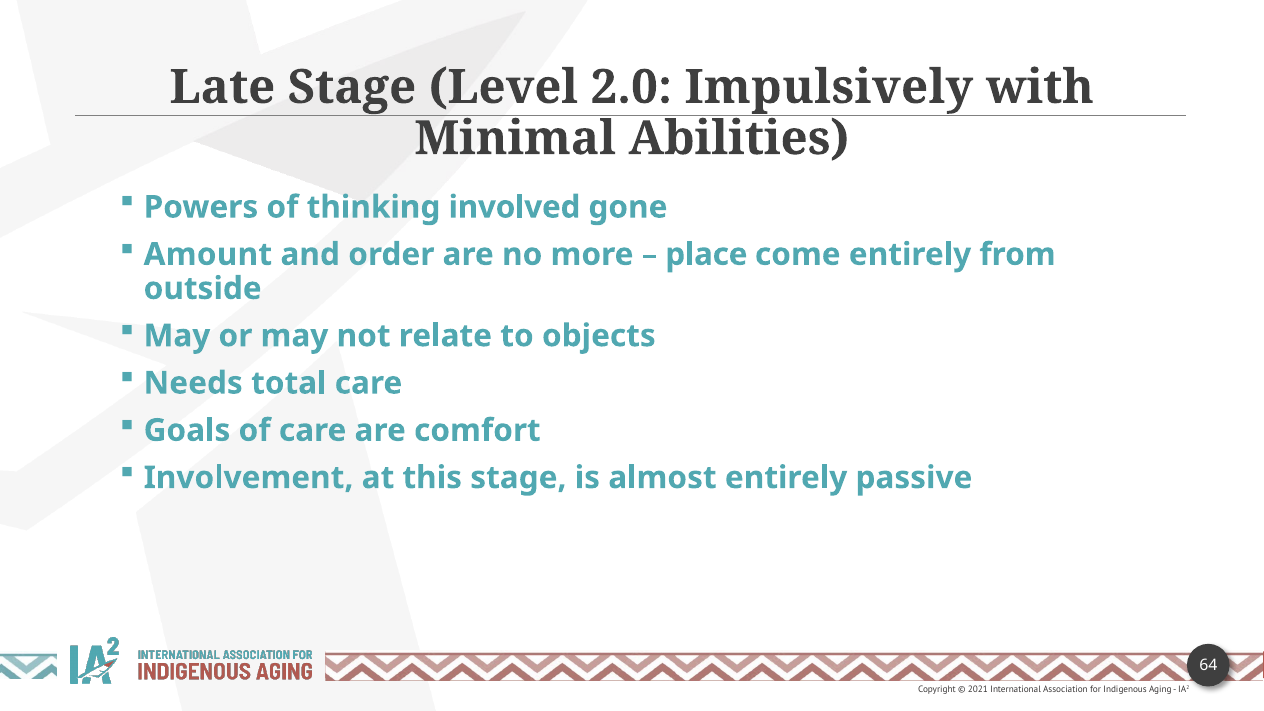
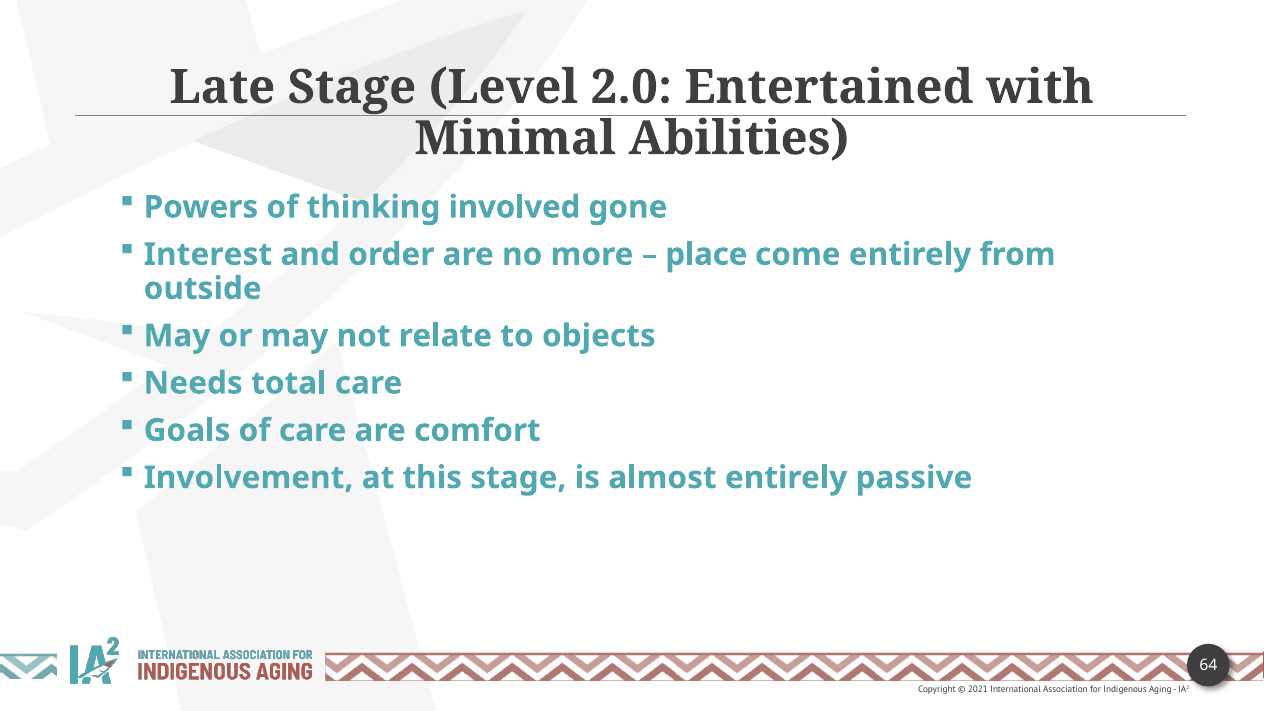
Impulsively: Impulsively -> Entertained
Amount: Amount -> Interest
